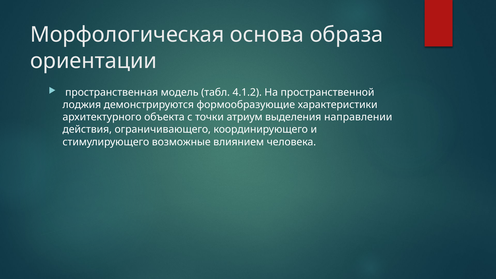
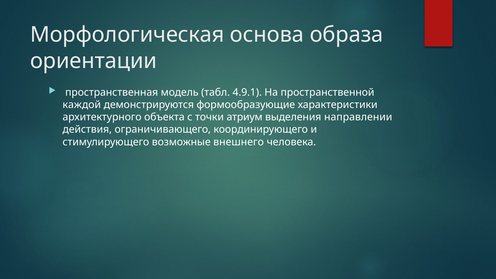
4.1.2: 4.1.2 -> 4.9.1
лоджия: лоджия -> каждой
влиянием: влиянием -> внешнего
